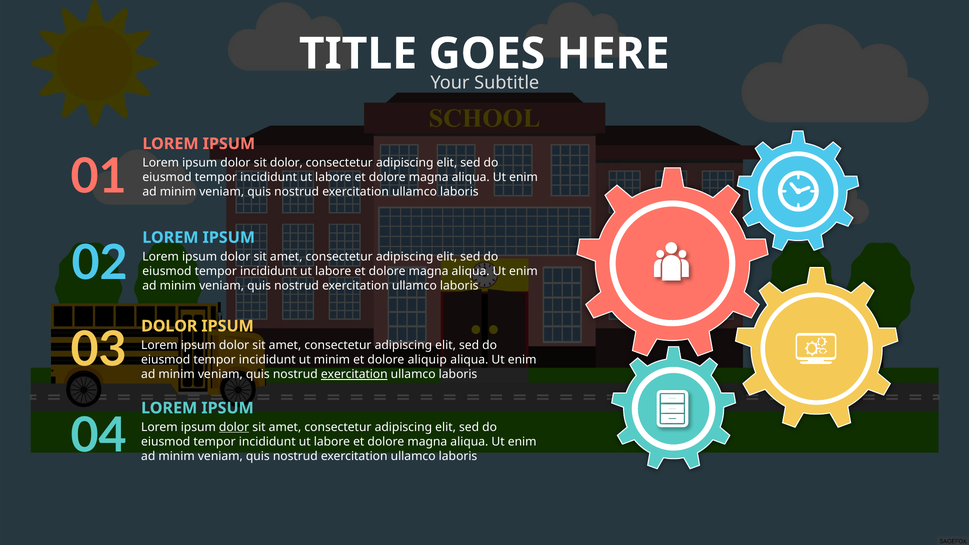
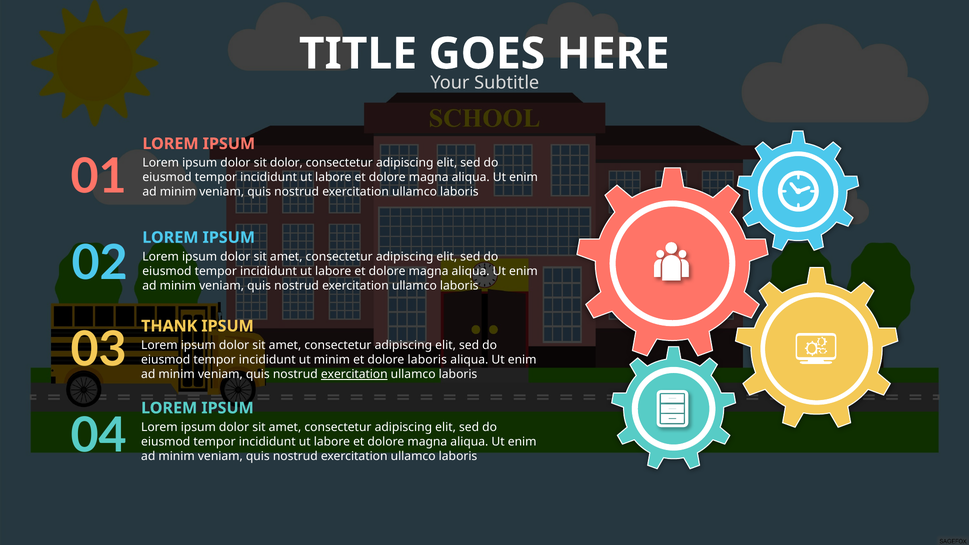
DOLOR at (169, 326): DOLOR -> THANK
dolore aliquip: aliquip -> laboris
dolor at (234, 427) underline: present -> none
